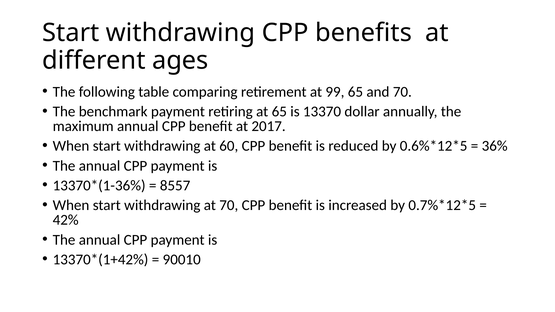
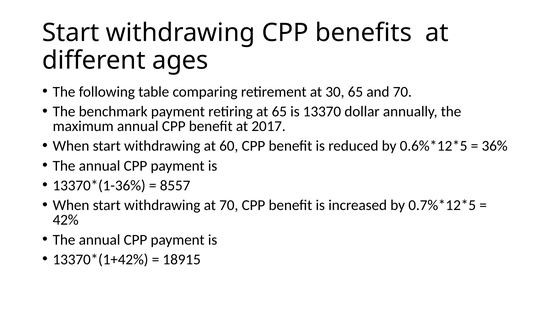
99: 99 -> 30
90010: 90010 -> 18915
